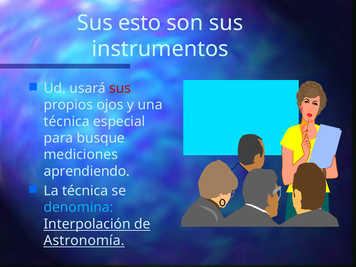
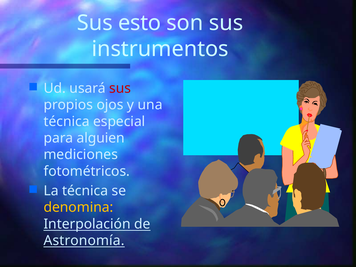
busque: busque -> alguien
aprendiendo: aprendiendo -> fotométricos
denomina colour: light blue -> yellow
